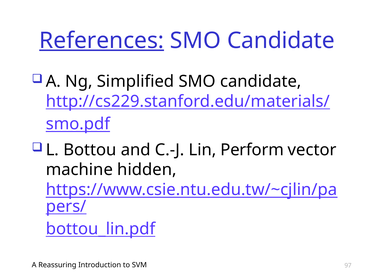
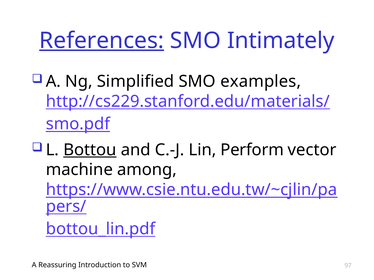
Candidate at (281, 41): Candidate -> Intimately
Simplified SMO candidate: candidate -> examples
Bottou underline: none -> present
hidden: hidden -> among
